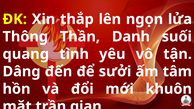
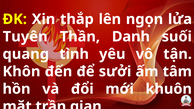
Thông: Thông -> Tuyên
Dâng: Dâng -> Khôn
